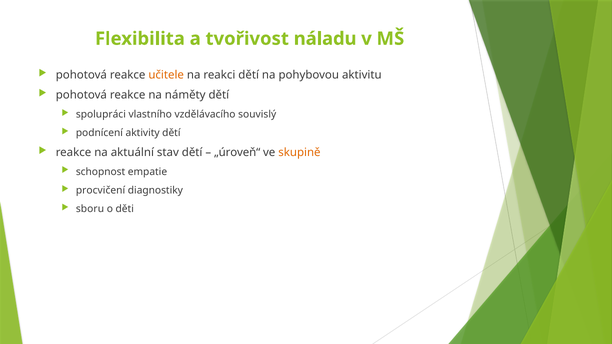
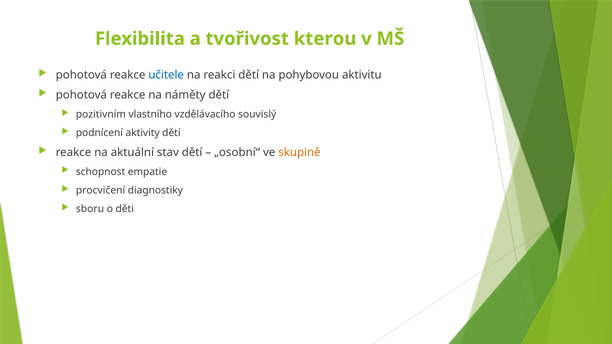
náladu: náladu -> kterou
učitele colour: orange -> blue
spolupráci: spolupráci -> pozitivním
„úroveň“: „úroveň“ -> „osobní“
